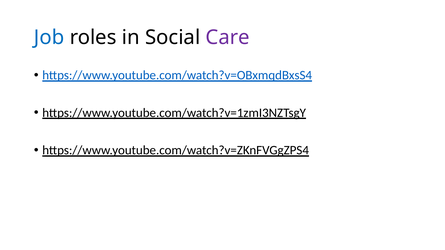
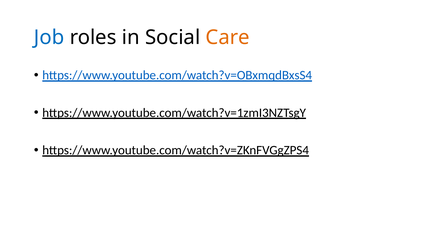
Care colour: purple -> orange
